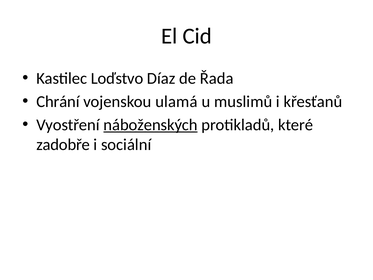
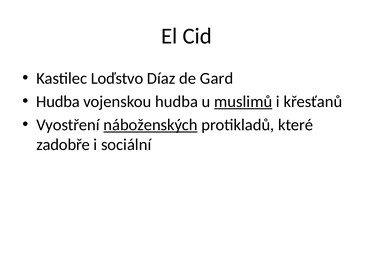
Řada: Řada -> Gard
Chrání at (58, 101): Chrání -> Hudba
vojenskou ulamá: ulamá -> hudba
muslimů underline: none -> present
